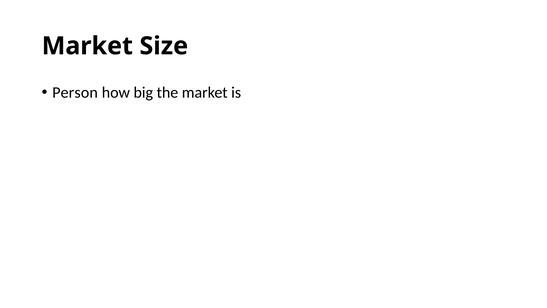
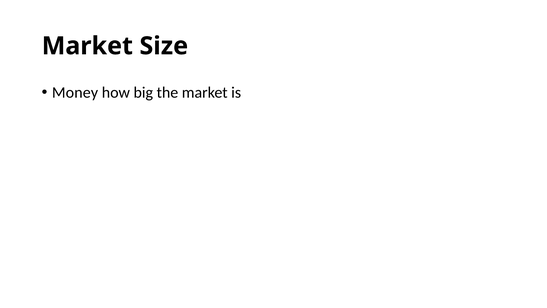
Person: Person -> Money
